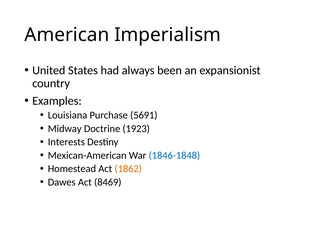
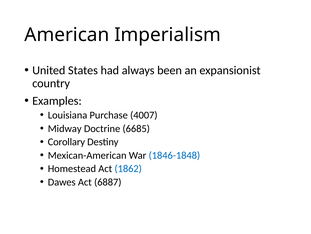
5691: 5691 -> 4007
1923: 1923 -> 6685
Interests: Interests -> Corollary
1862 colour: orange -> blue
8469: 8469 -> 6887
